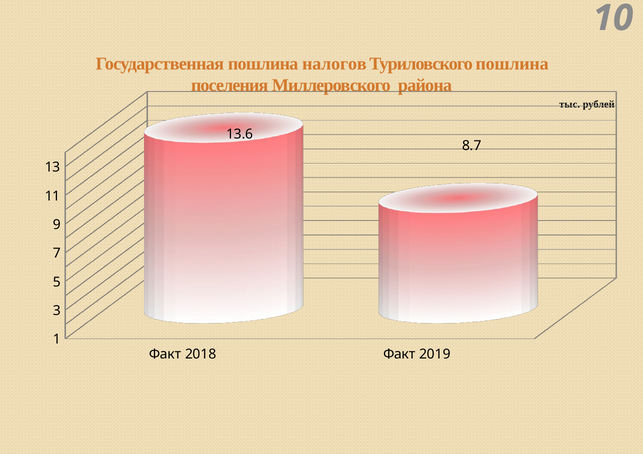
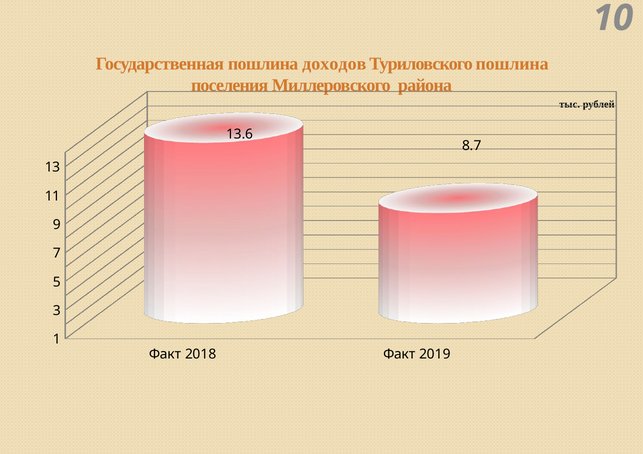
налогов: налогов -> доходов
